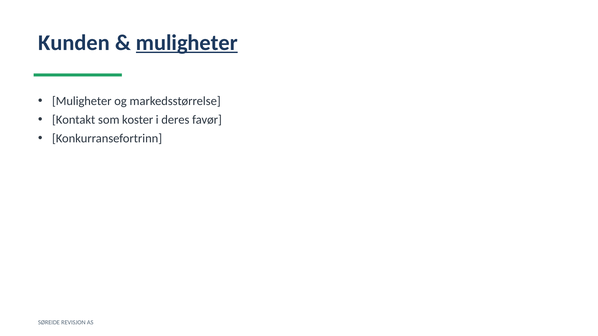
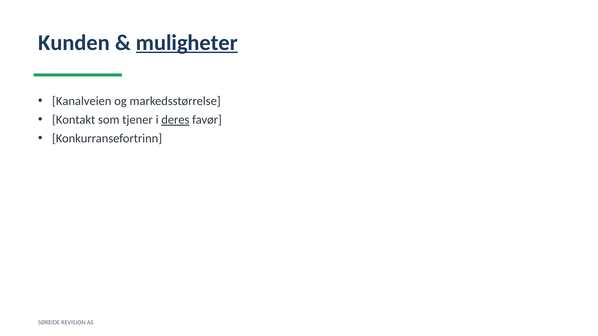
Muligheter at (82, 101): Muligheter -> Kanalveien
koster: koster -> tjener
deres underline: none -> present
